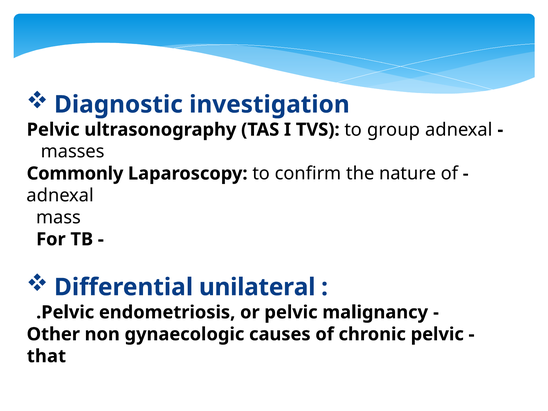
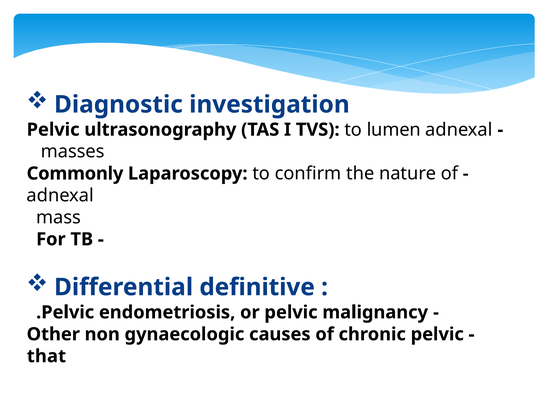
group: group -> lumen
unilateral: unilateral -> definitive
